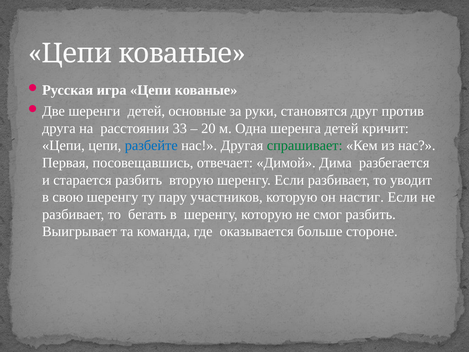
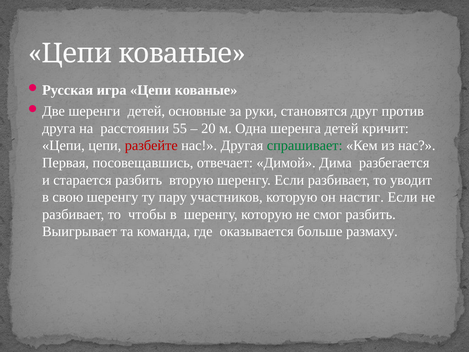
33: 33 -> 55
разбейте colour: blue -> red
бегать: бегать -> чтобы
стороне: стороне -> размаху
